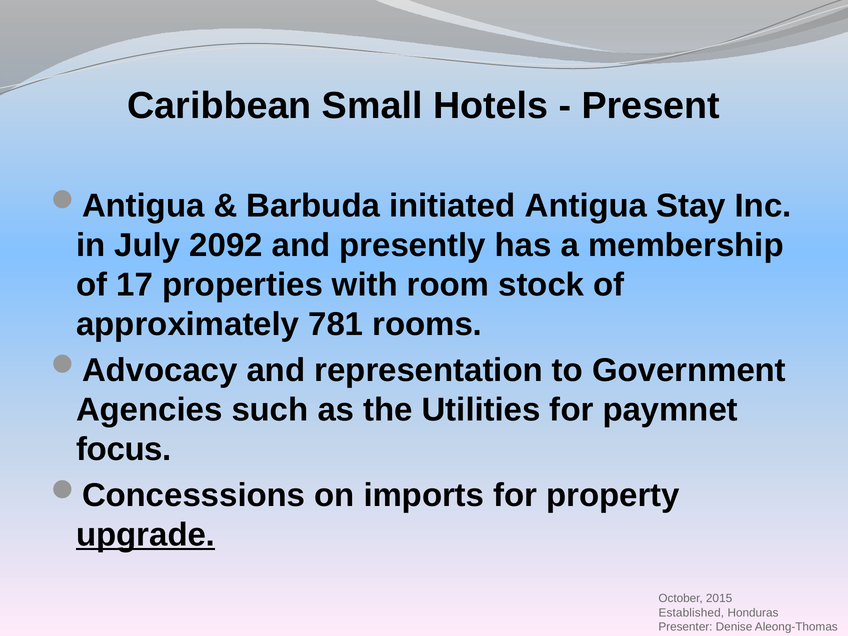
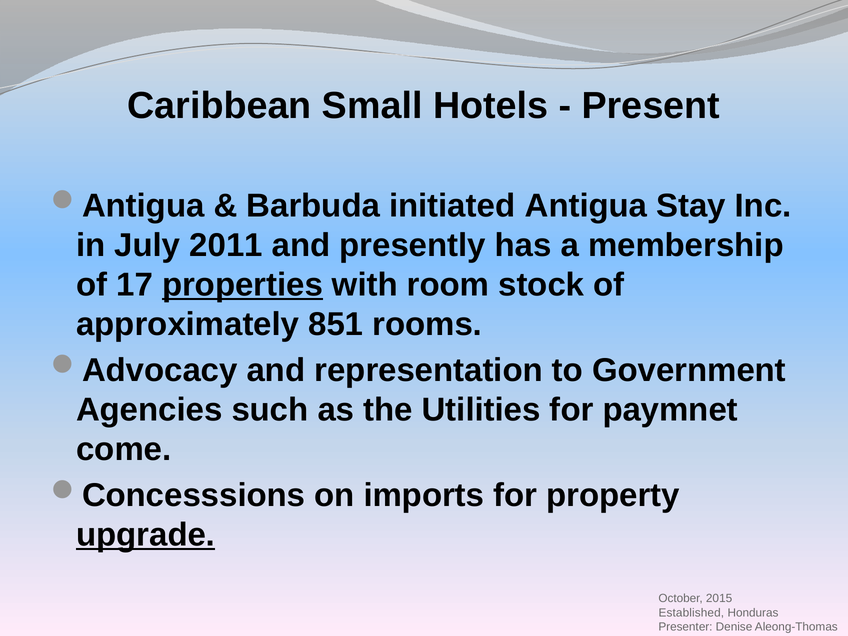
2092: 2092 -> 2011
properties underline: none -> present
781: 781 -> 851
focus: focus -> come
